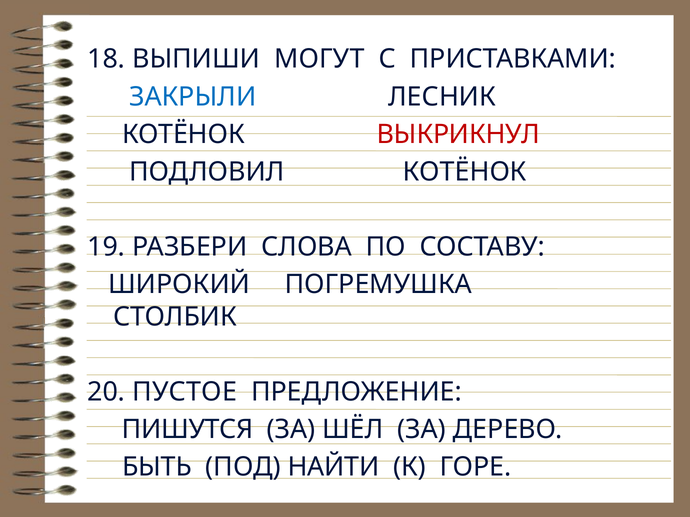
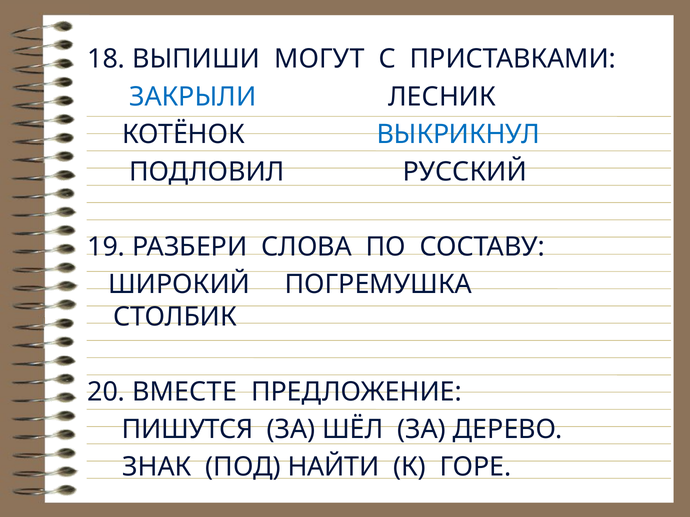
ВЫКРИКНУЛ colour: red -> blue
ПОДЛОВИЛ КОТЁНОК: КОТЁНОК -> РУССКИЙ
ПУСТОЕ: ПУСТОЕ -> ВМЕСТЕ
БЫТЬ: БЫТЬ -> ЗНАК
